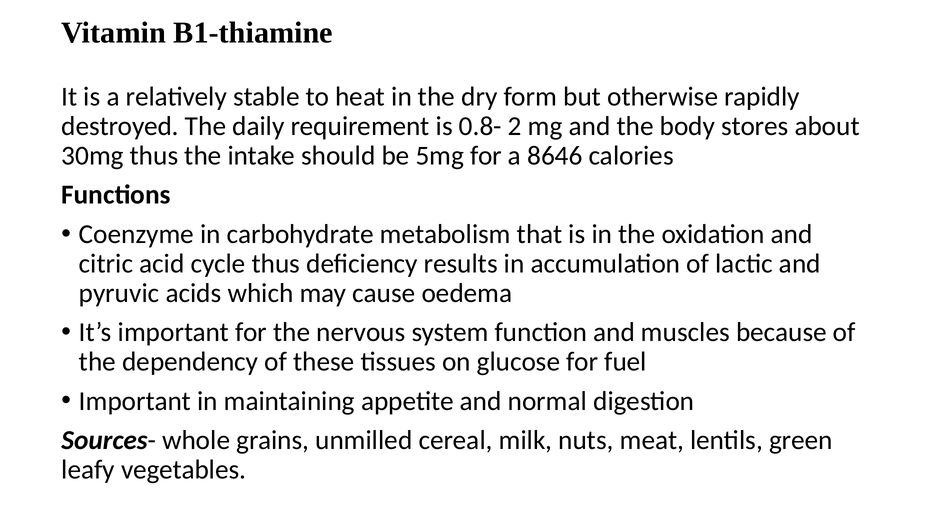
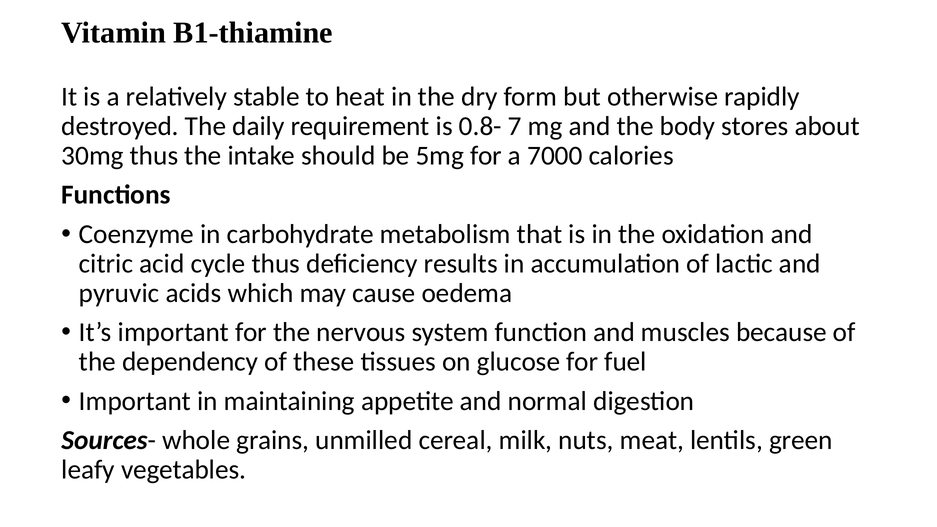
2: 2 -> 7
8646: 8646 -> 7000
